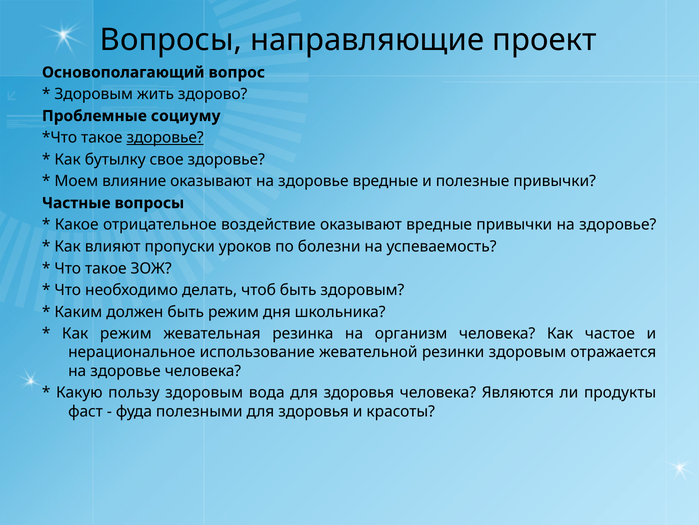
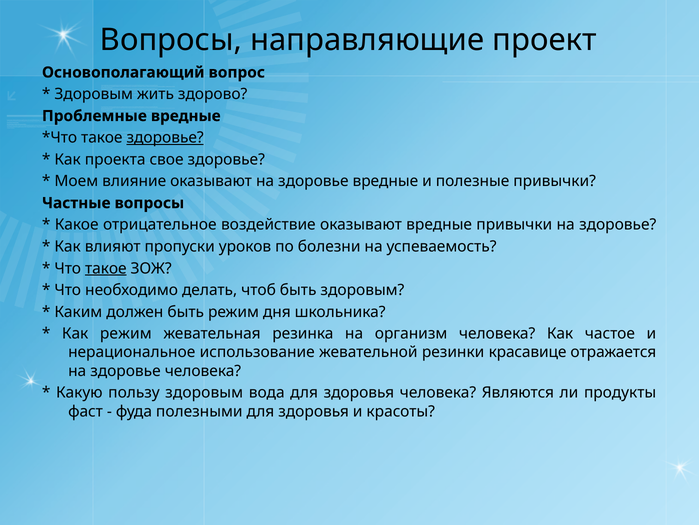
Проблемные социуму: социуму -> вредные
бутылку: бутылку -> проекта
такое at (106, 268) underline: none -> present
резинки здоровым: здоровым -> красавице
